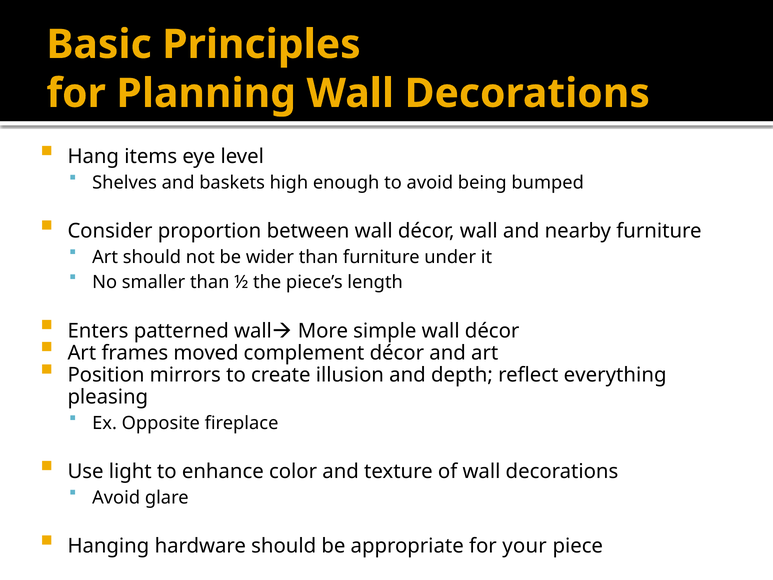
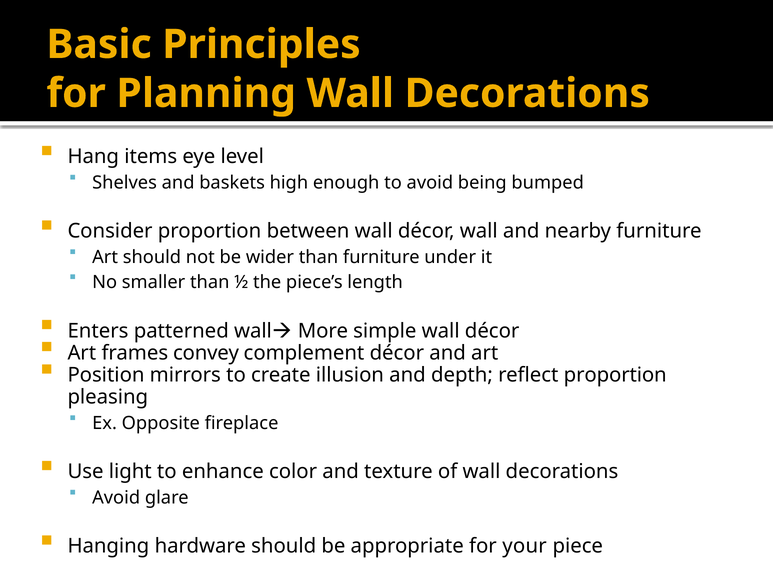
moved: moved -> convey
reflect everything: everything -> proportion
